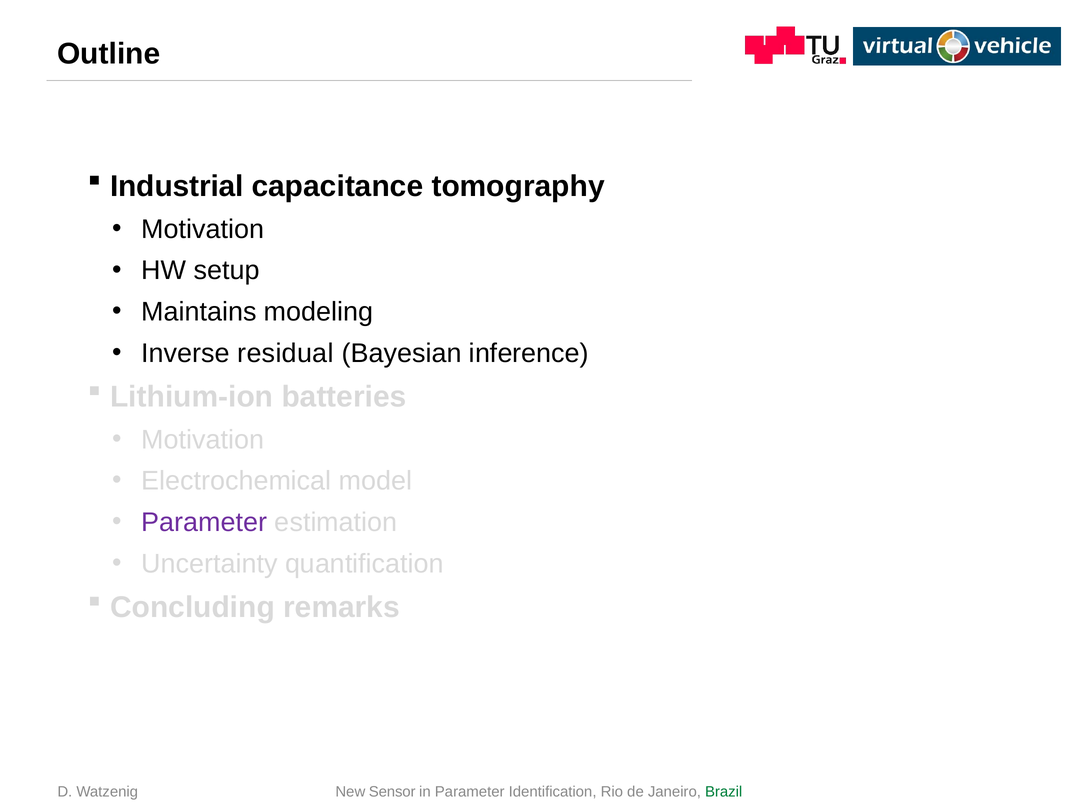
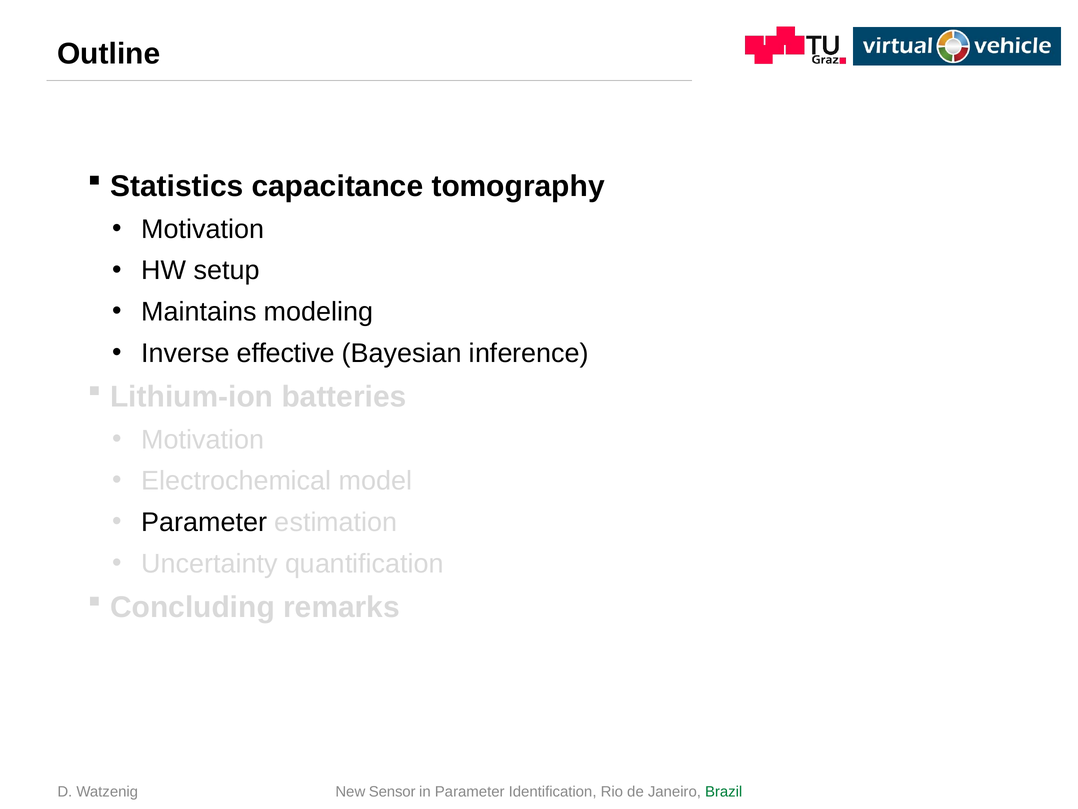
Industrial: Industrial -> Statistics
residual: residual -> effective
Parameter at (204, 522) colour: purple -> black
